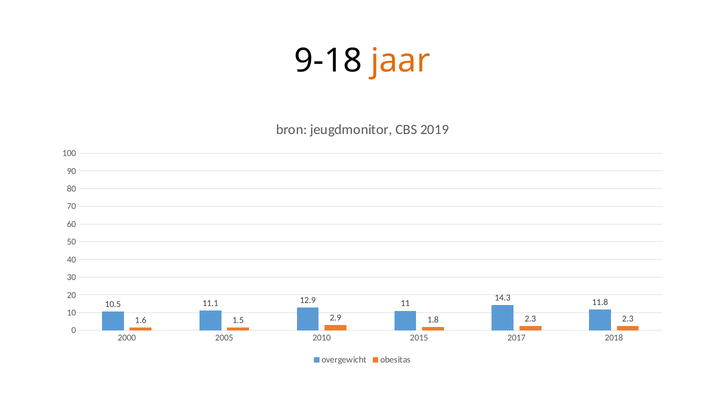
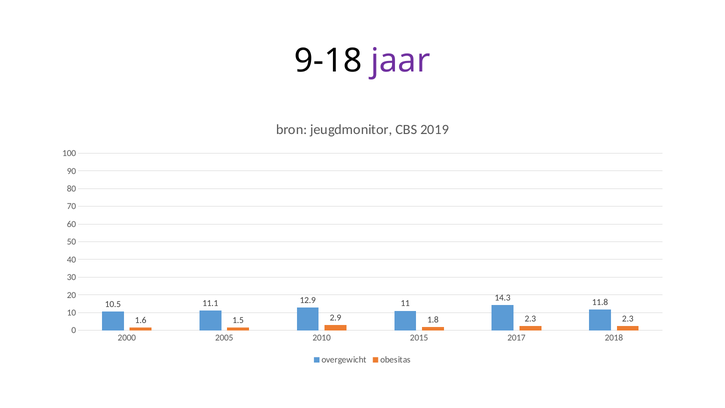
jaar colour: orange -> purple
